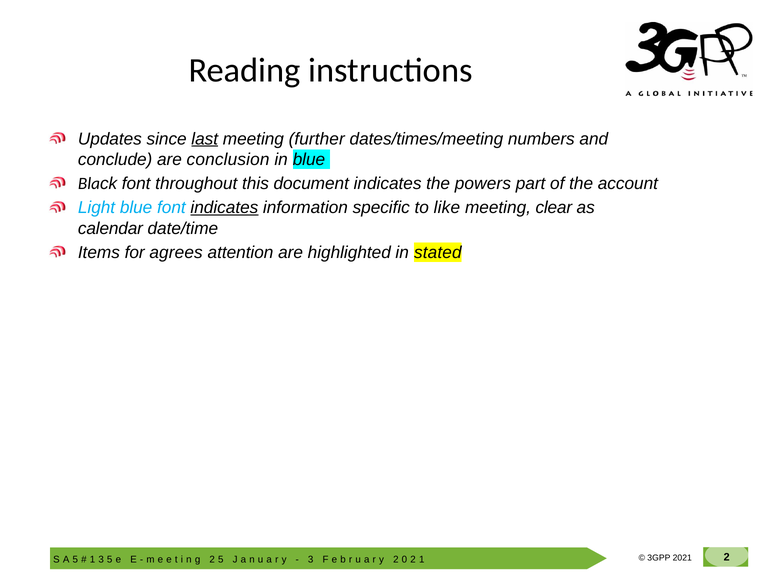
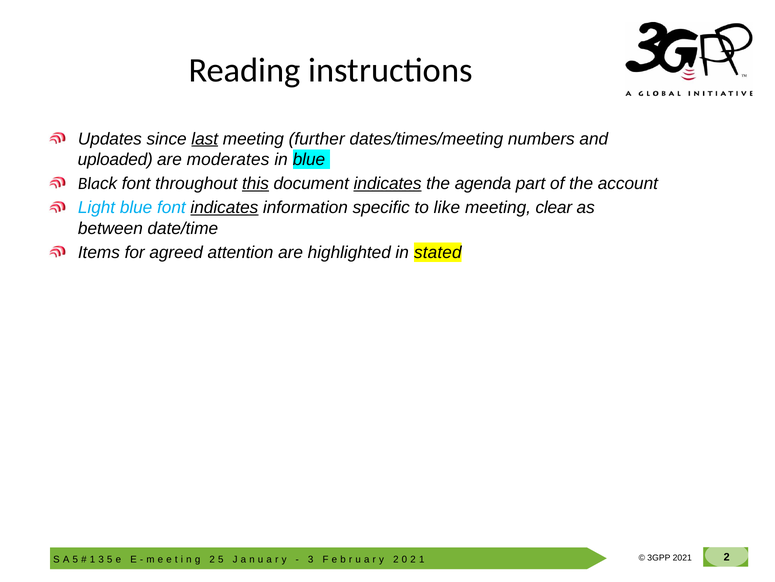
conclude: conclude -> uploaded
conclusion: conclusion -> moderates
this underline: none -> present
indicates at (388, 183) underline: none -> present
powers: powers -> agenda
calendar: calendar -> between
agrees: agrees -> agreed
